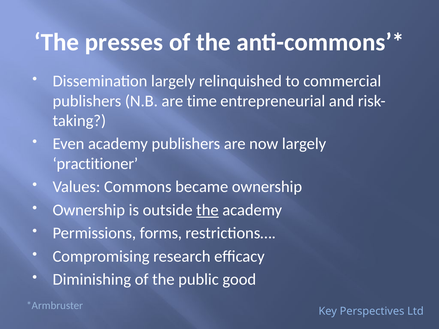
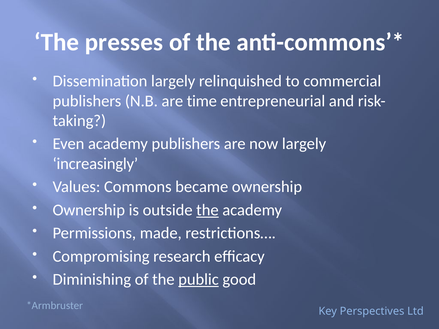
practitioner: practitioner -> increasingly
forms: forms -> made
public underline: none -> present
